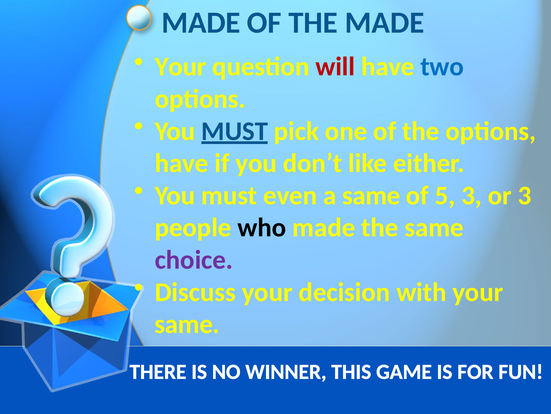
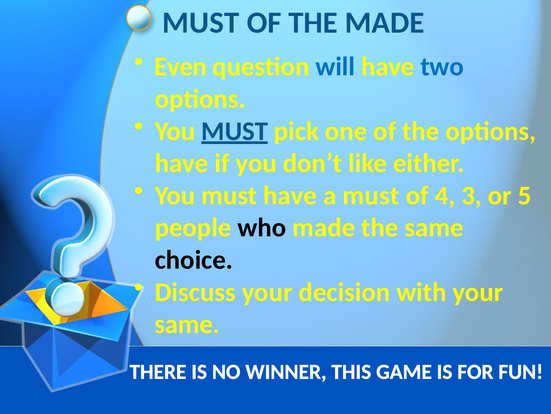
MADE at (201, 23): MADE -> MUST
Your at (181, 67): Your -> Even
will colour: red -> blue
must even: even -> have
a same: same -> must
5: 5 -> 4
or 3: 3 -> 5
choice colour: purple -> black
